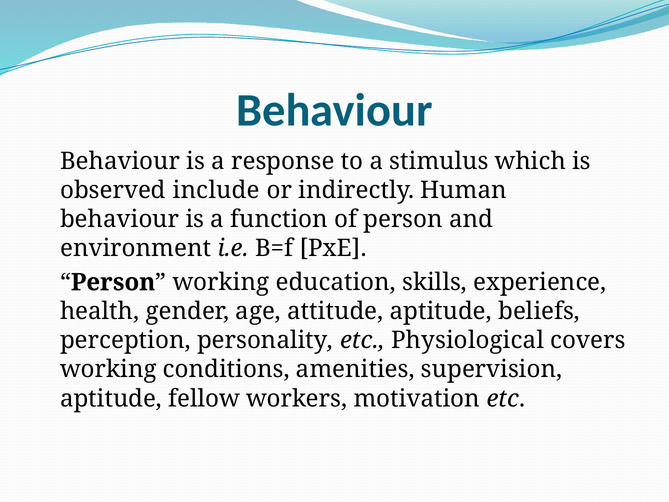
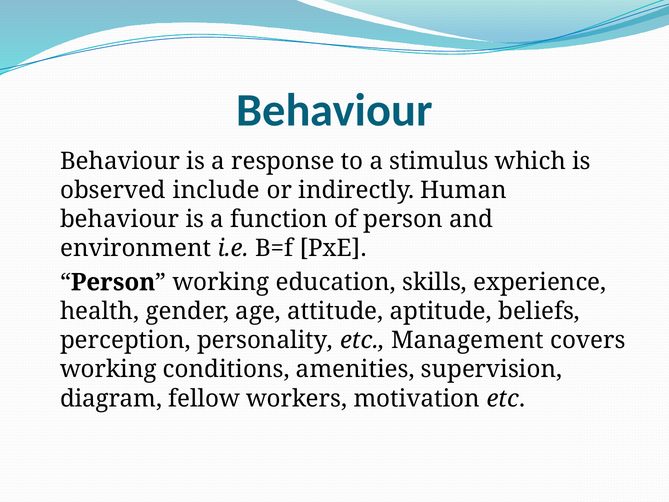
Physiological: Physiological -> Management
aptitude at (111, 398): aptitude -> diagram
